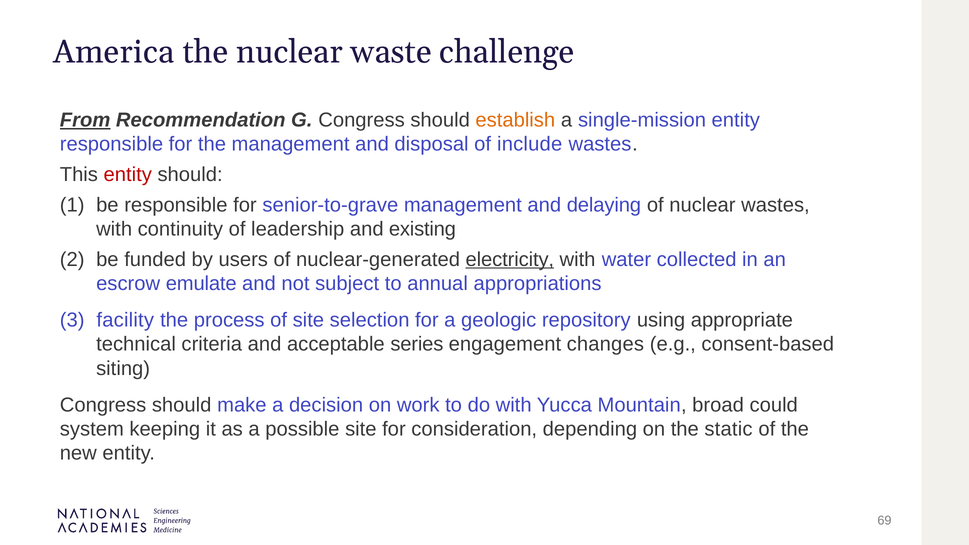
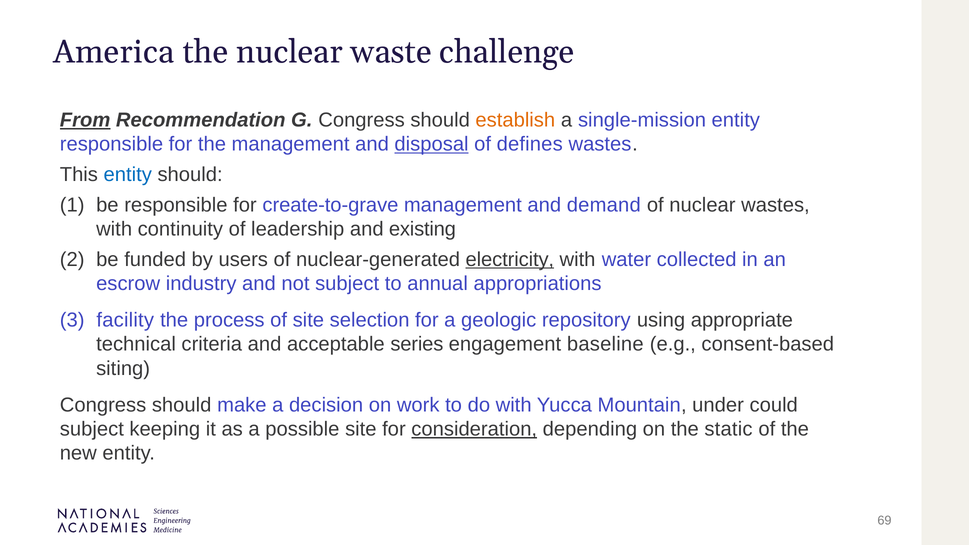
disposal underline: none -> present
include: include -> defines
entity at (128, 175) colour: red -> blue
senior-to-grave: senior-to-grave -> create-to-grave
delaying: delaying -> demand
emulate: emulate -> industry
changes: changes -> baseline
broad: broad -> under
system at (92, 429): system -> subject
consideration underline: none -> present
